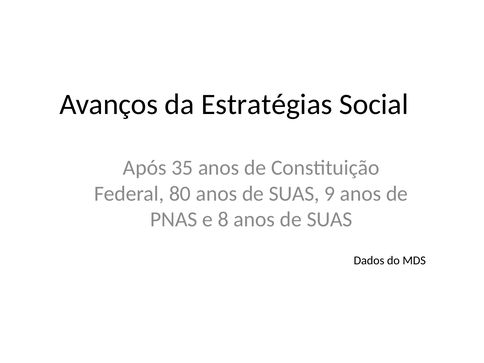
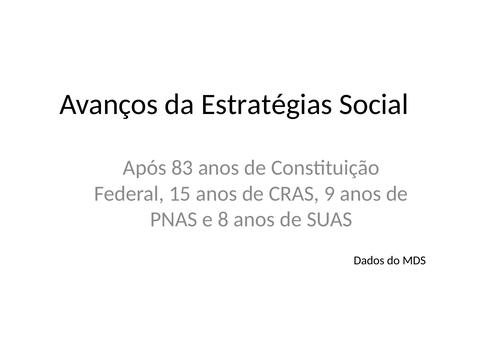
35: 35 -> 83
80: 80 -> 15
SUAS at (294, 194): SUAS -> CRAS
